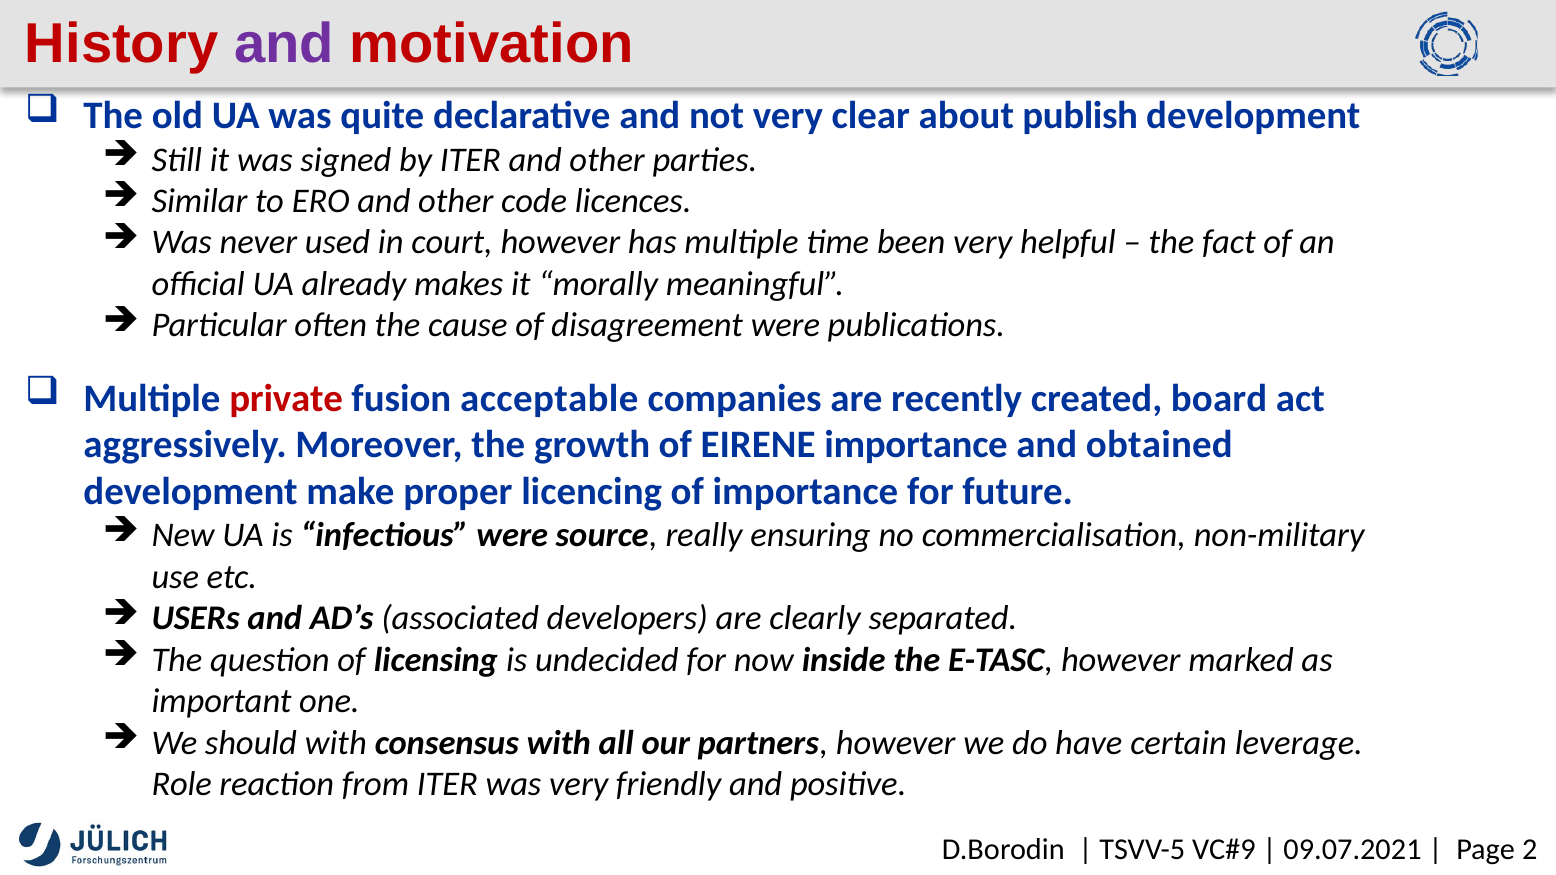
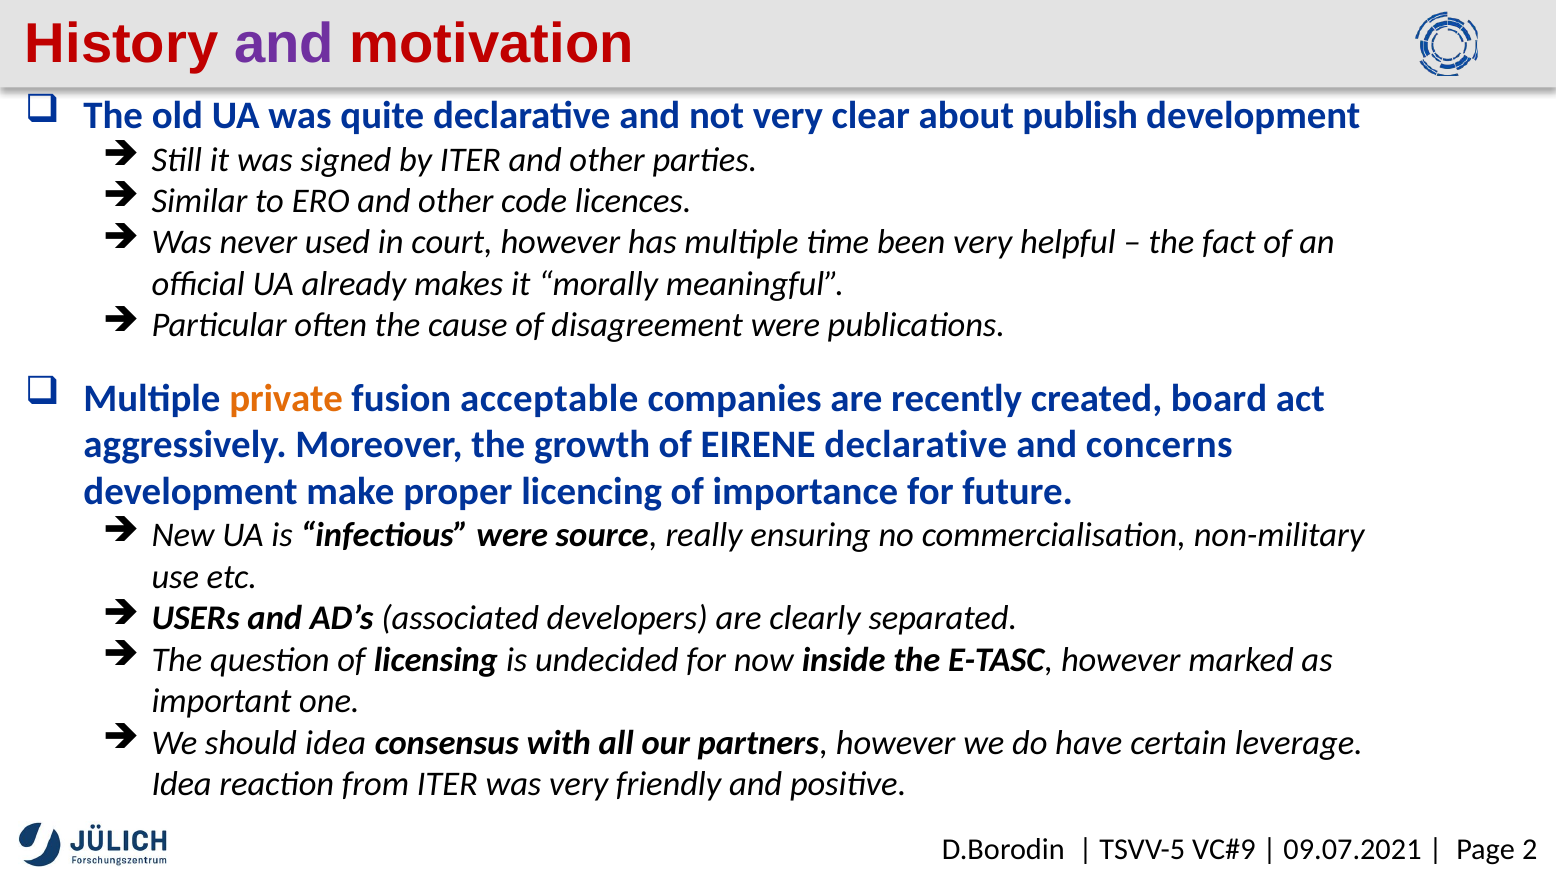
private colour: red -> orange
EIRENE importance: importance -> declarative
obtained: obtained -> concerns
should with: with -> idea
Role at (182, 784): Role -> Idea
